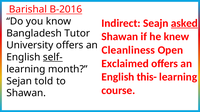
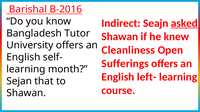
self- underline: present -> none
Exclaimed: Exclaimed -> Sufferings
this-: this- -> left-
told: told -> that
